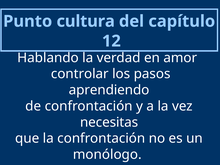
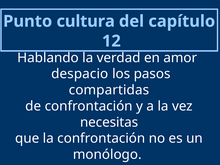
controlar: controlar -> despacio
aprendiendo: aprendiendo -> compartidas
